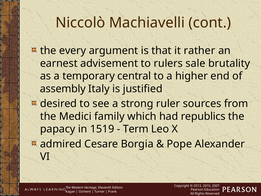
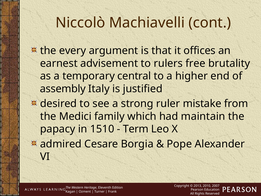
rather: rather -> offices
sale: sale -> free
sources: sources -> mistake
republics: republics -> maintain
1519: 1519 -> 1510
